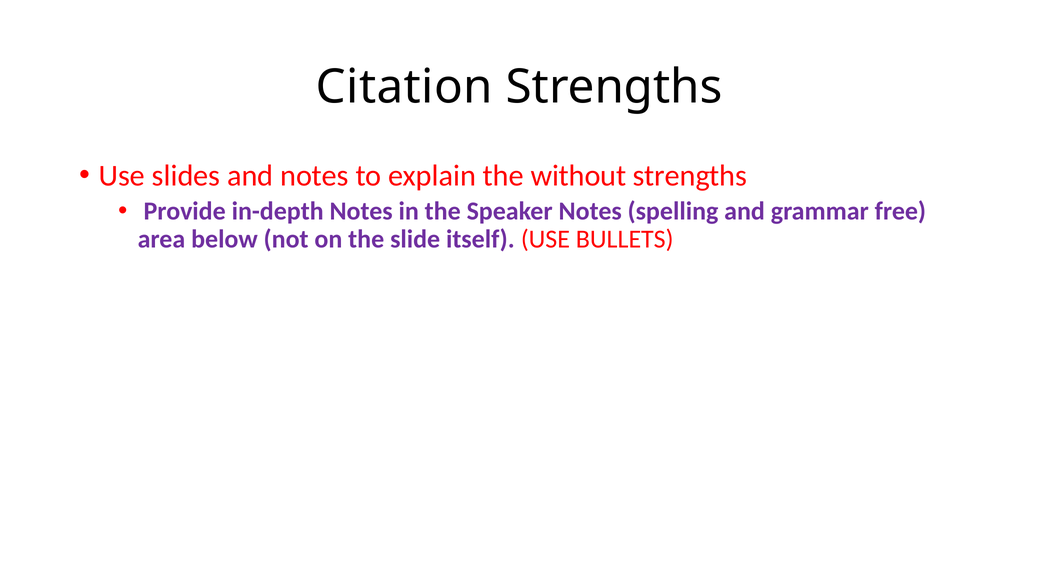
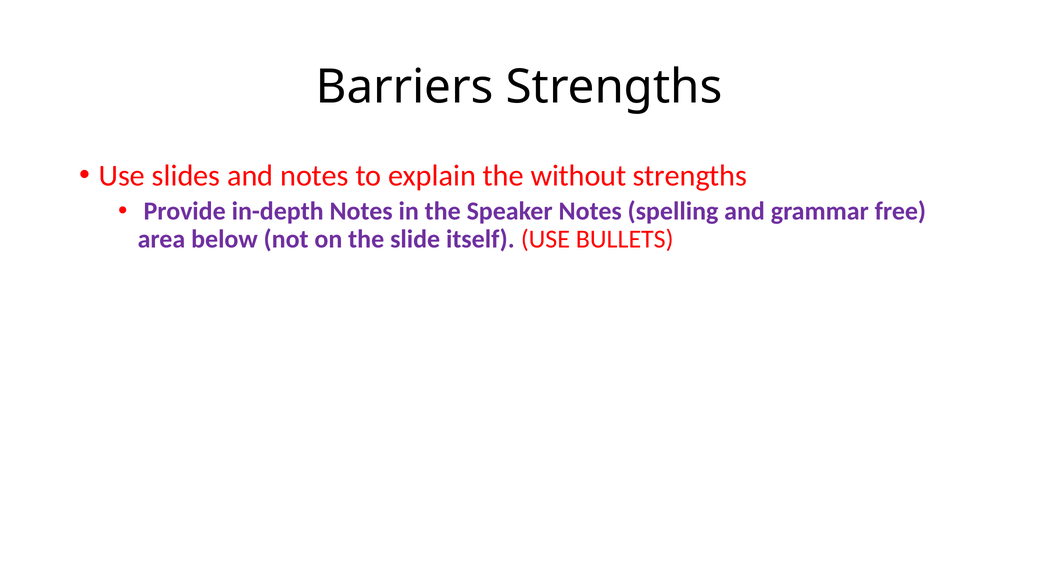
Citation: Citation -> Barriers
